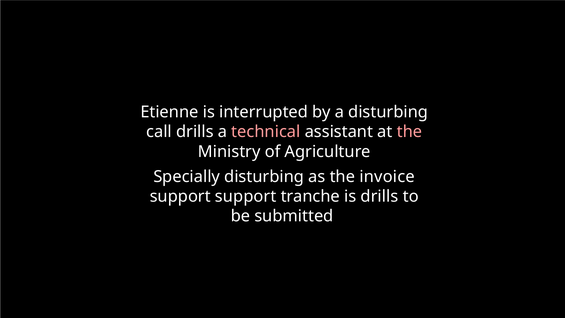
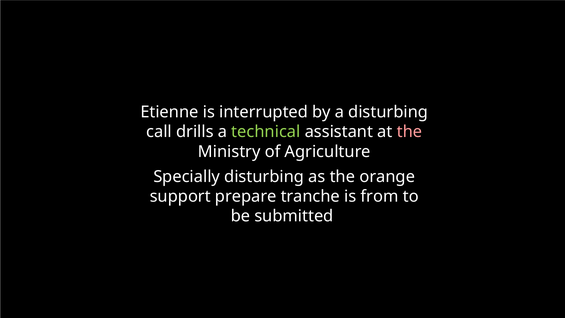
technical colour: pink -> light green
invoice: invoice -> orange
support support: support -> prepare
is drills: drills -> from
